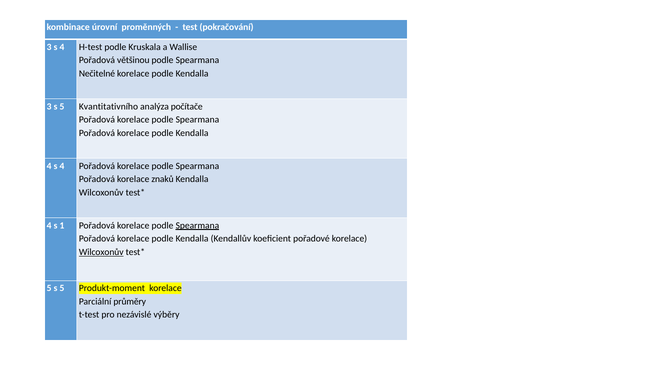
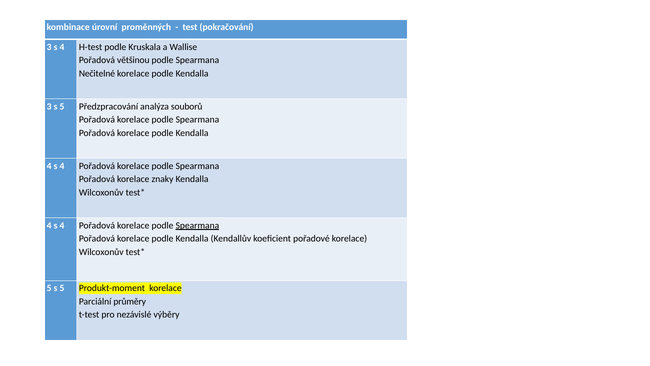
Kvantitativního: Kvantitativního -> Předzpracování
počítače: počítače -> souborů
znaků: znaků -> znaky
1 at (62, 225): 1 -> 4
Wilcoxonův at (101, 252) underline: present -> none
